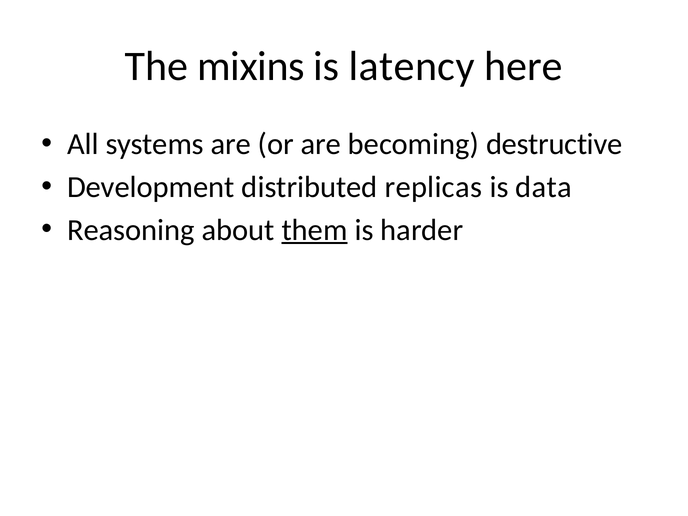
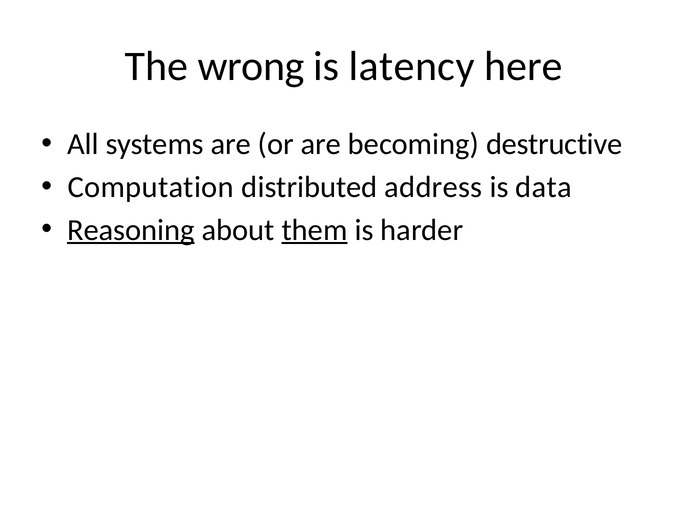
mixins: mixins -> wrong
Development: Development -> Computation
replicas: replicas -> address
Reasoning underline: none -> present
